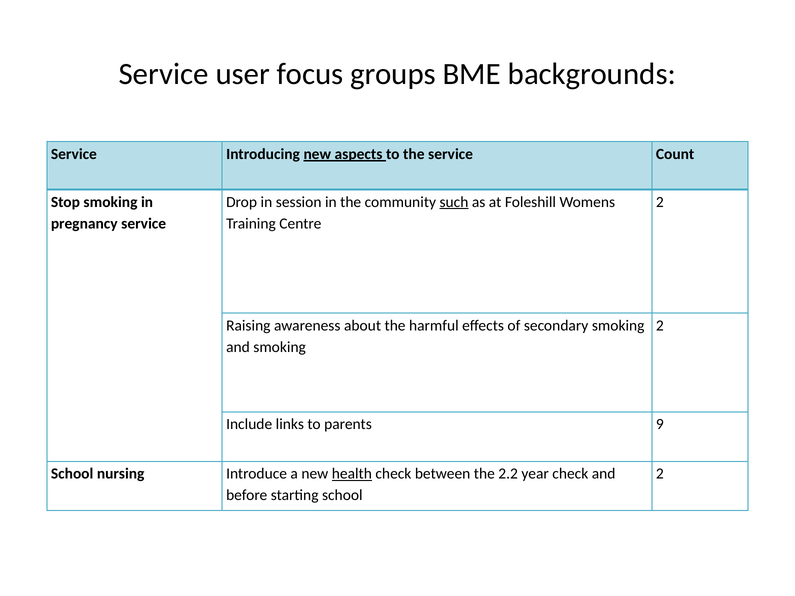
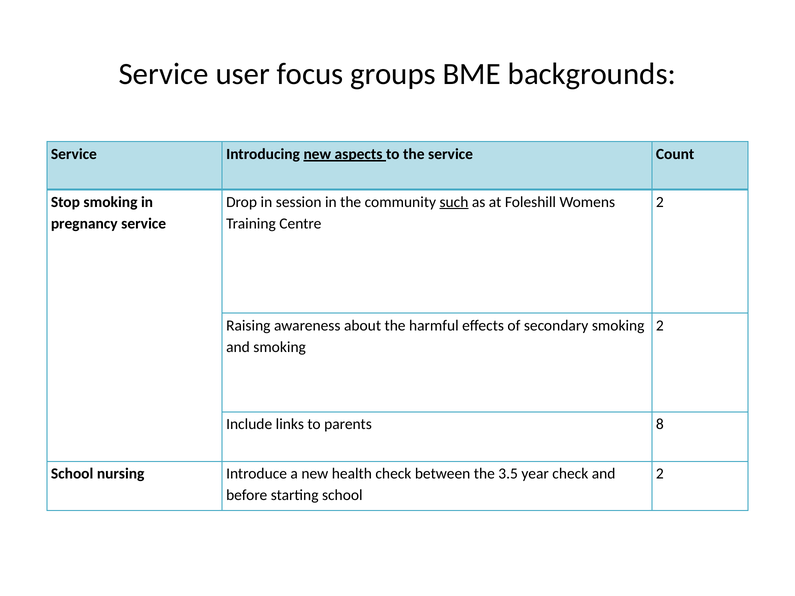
9: 9 -> 8
health underline: present -> none
2.2: 2.2 -> 3.5
